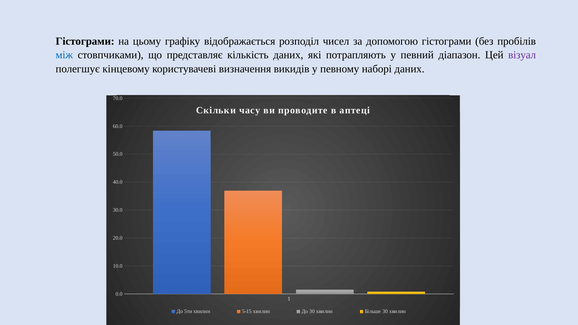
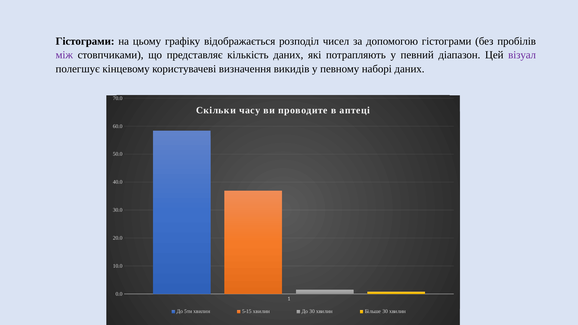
між colour: blue -> purple
